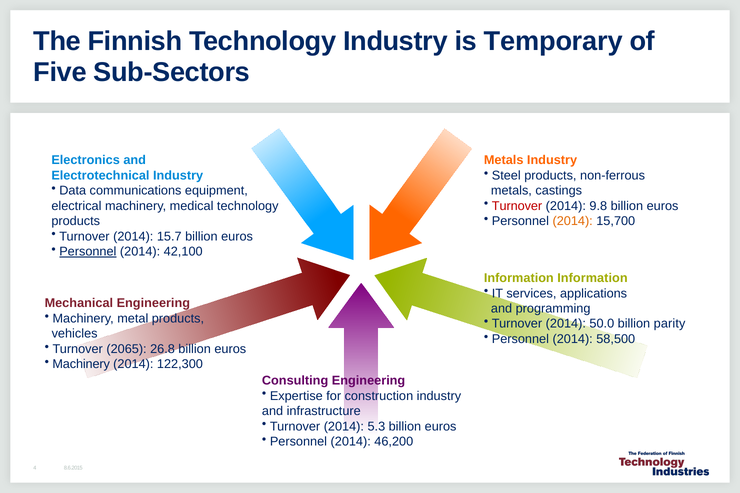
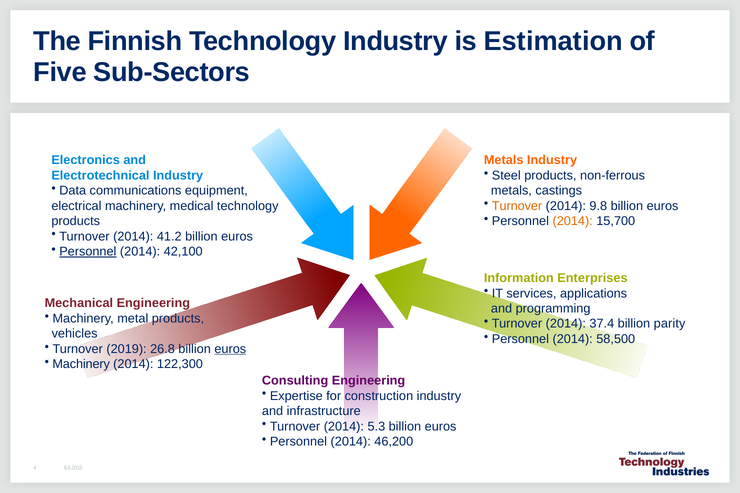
Temporary: Temporary -> Estimation
Turnover at (517, 206) colour: red -> orange
15.7: 15.7 -> 41.2
Information Information: Information -> Enterprises
50.0: 50.0 -> 37.4
2065: 2065 -> 2019
euros at (230, 349) underline: none -> present
